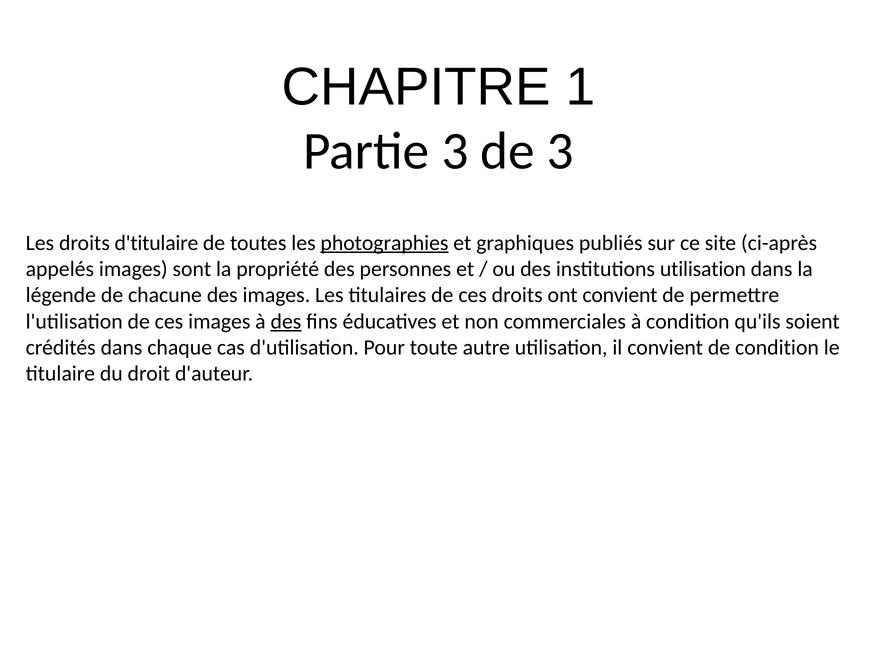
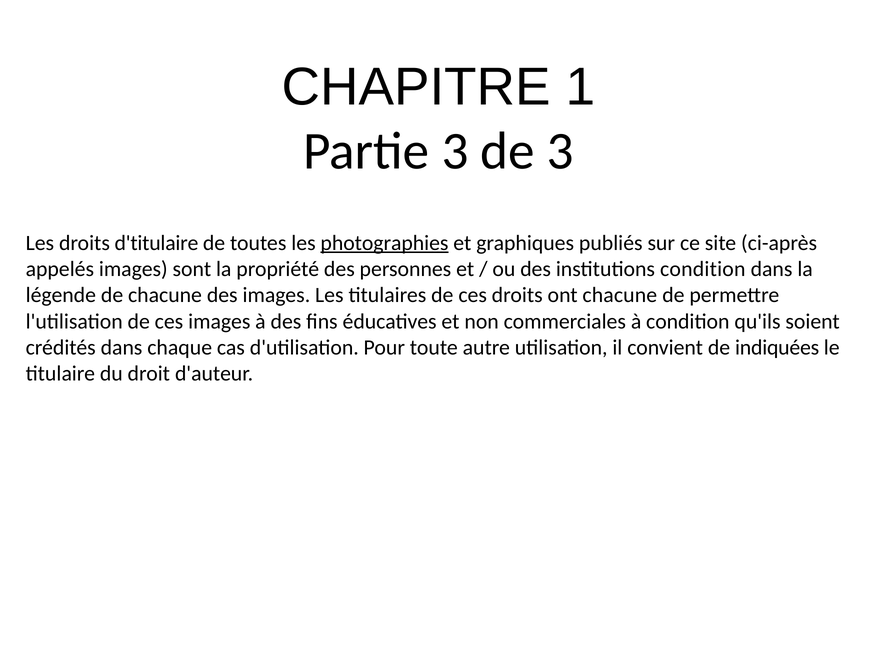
institutions utilisation: utilisation -> condition
ont convient: convient -> chacune
des at (286, 321) underline: present -> none
de condition: condition -> indiquées
